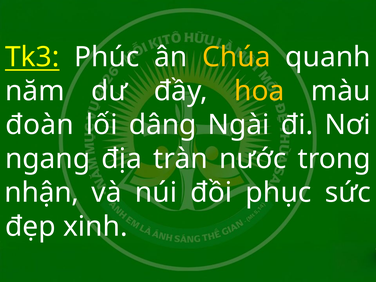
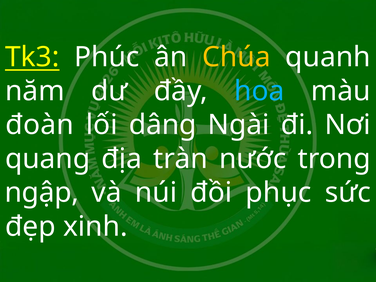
hoa colour: yellow -> light blue
ngang: ngang -> quang
nhận: nhận -> ngập
